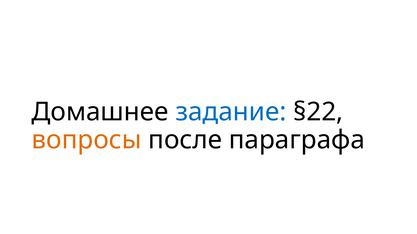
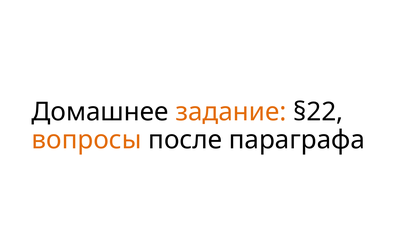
задание colour: blue -> orange
